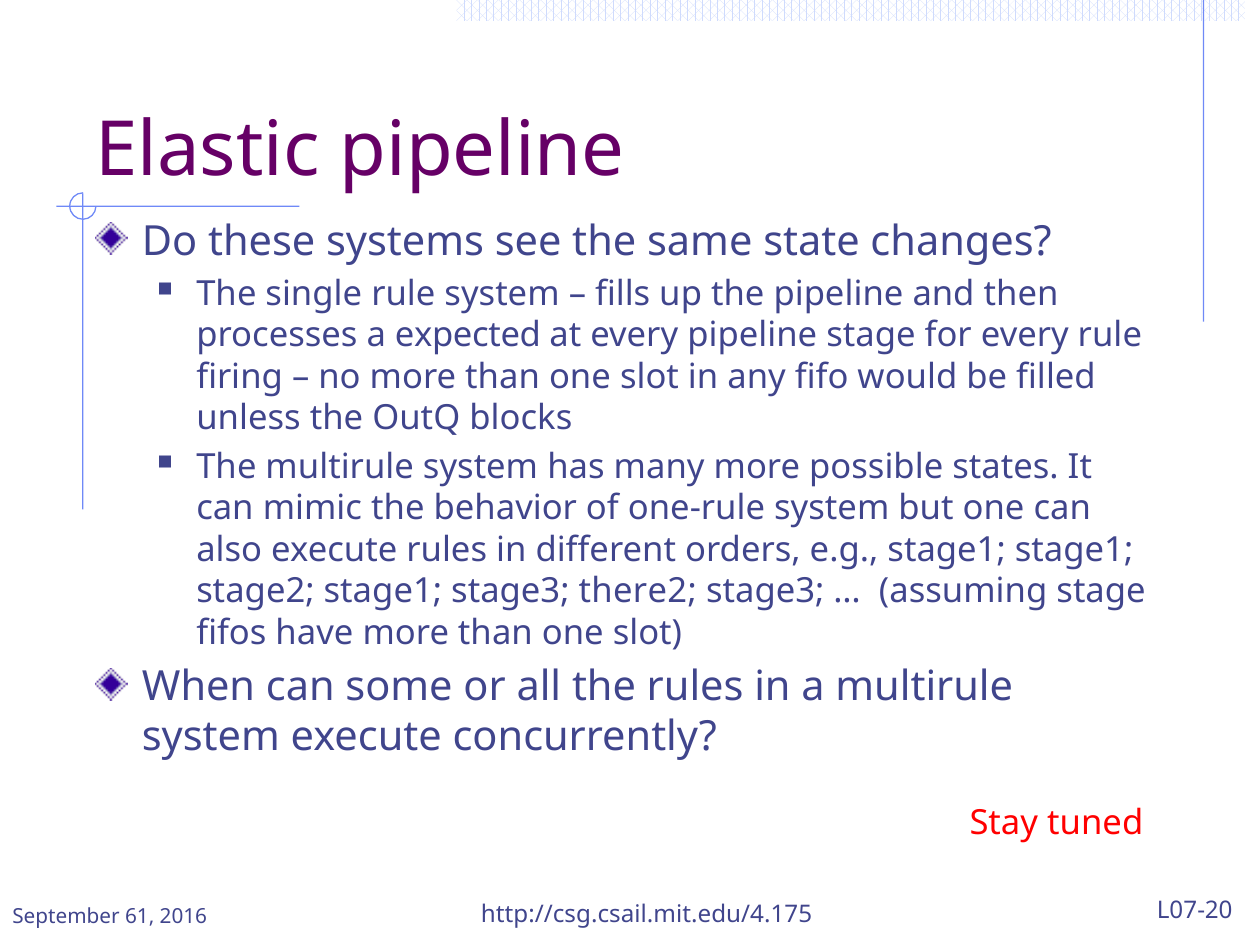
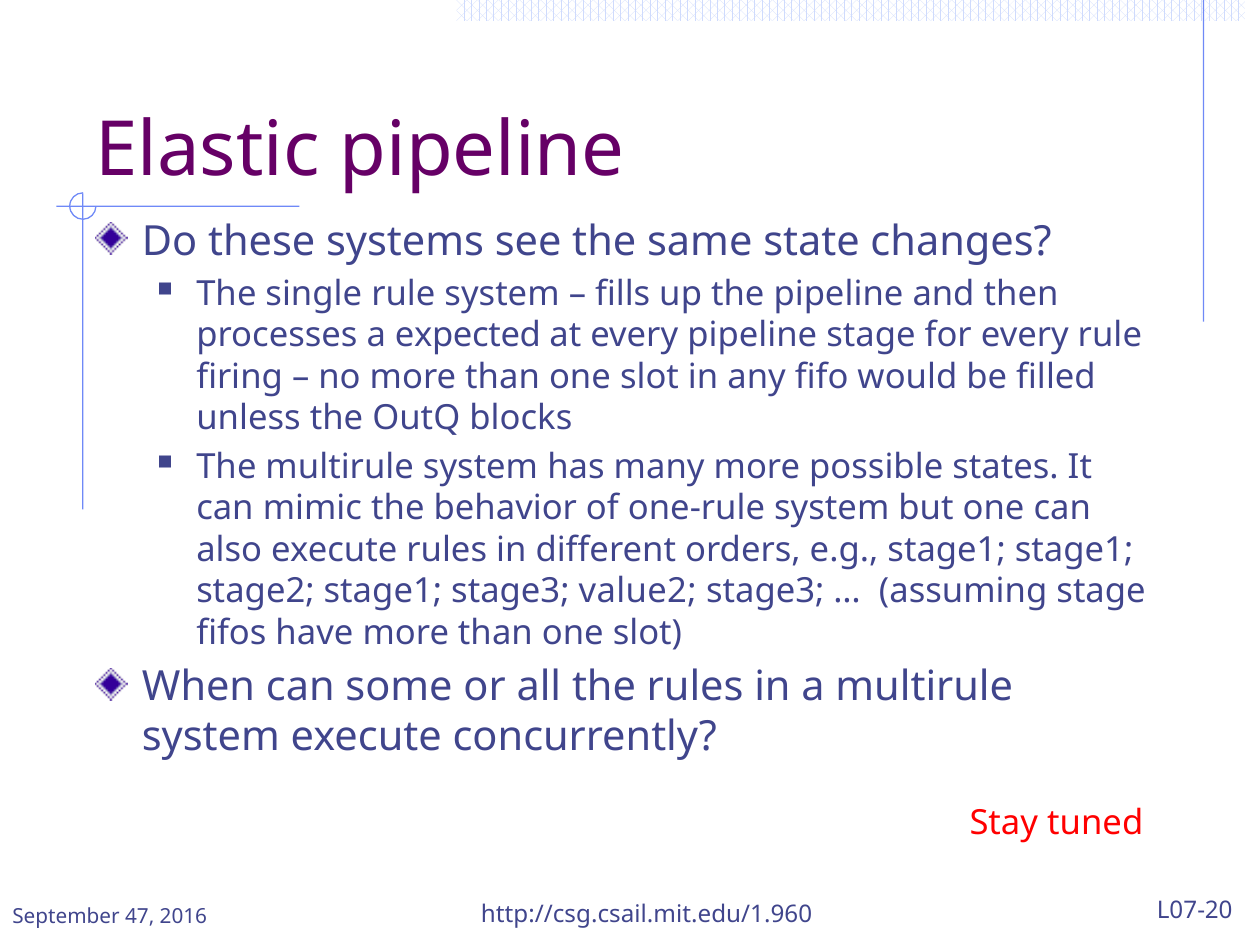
there2: there2 -> value2
http://csg.csail.mit.edu/4.175: http://csg.csail.mit.edu/4.175 -> http://csg.csail.mit.edu/1.960
61: 61 -> 47
